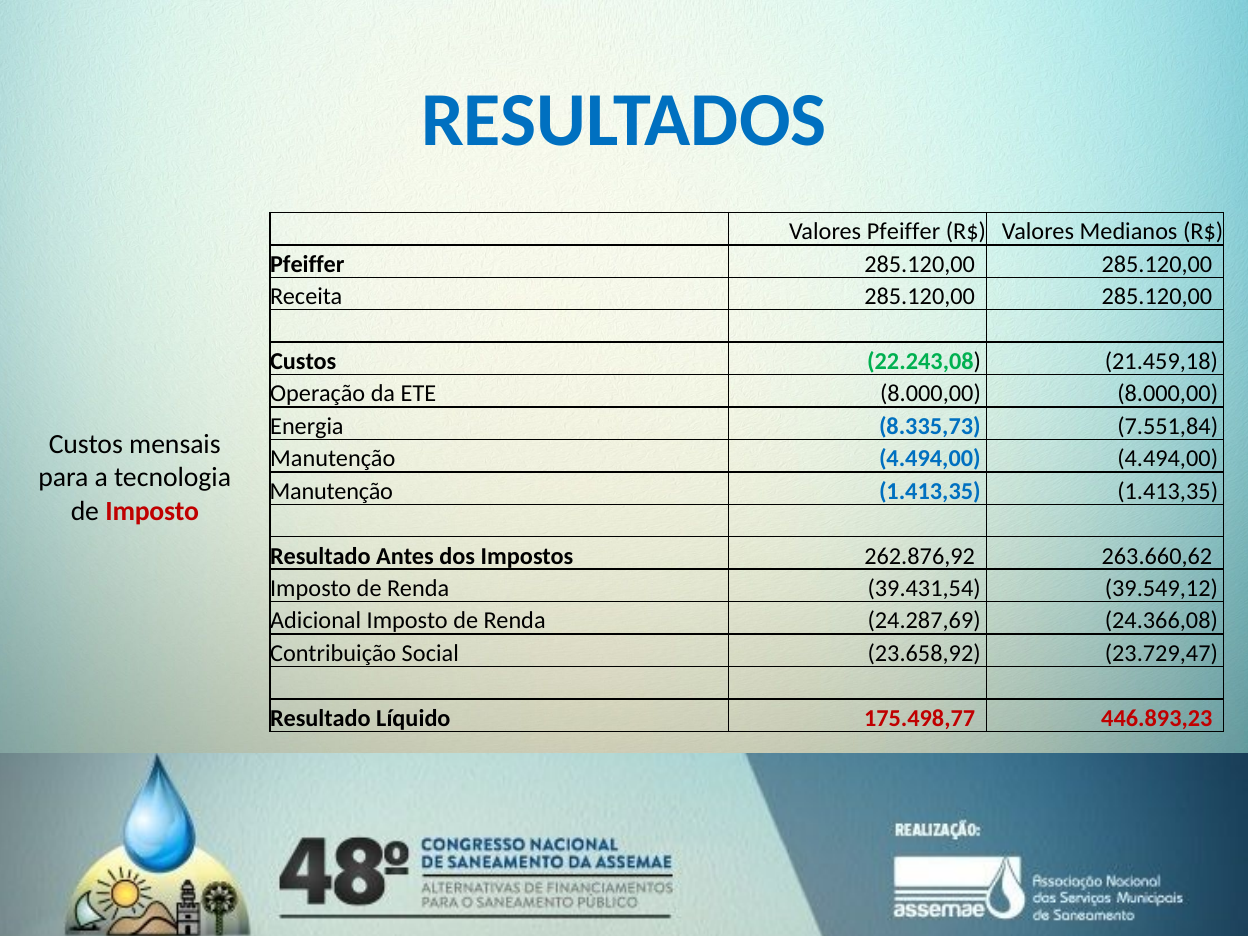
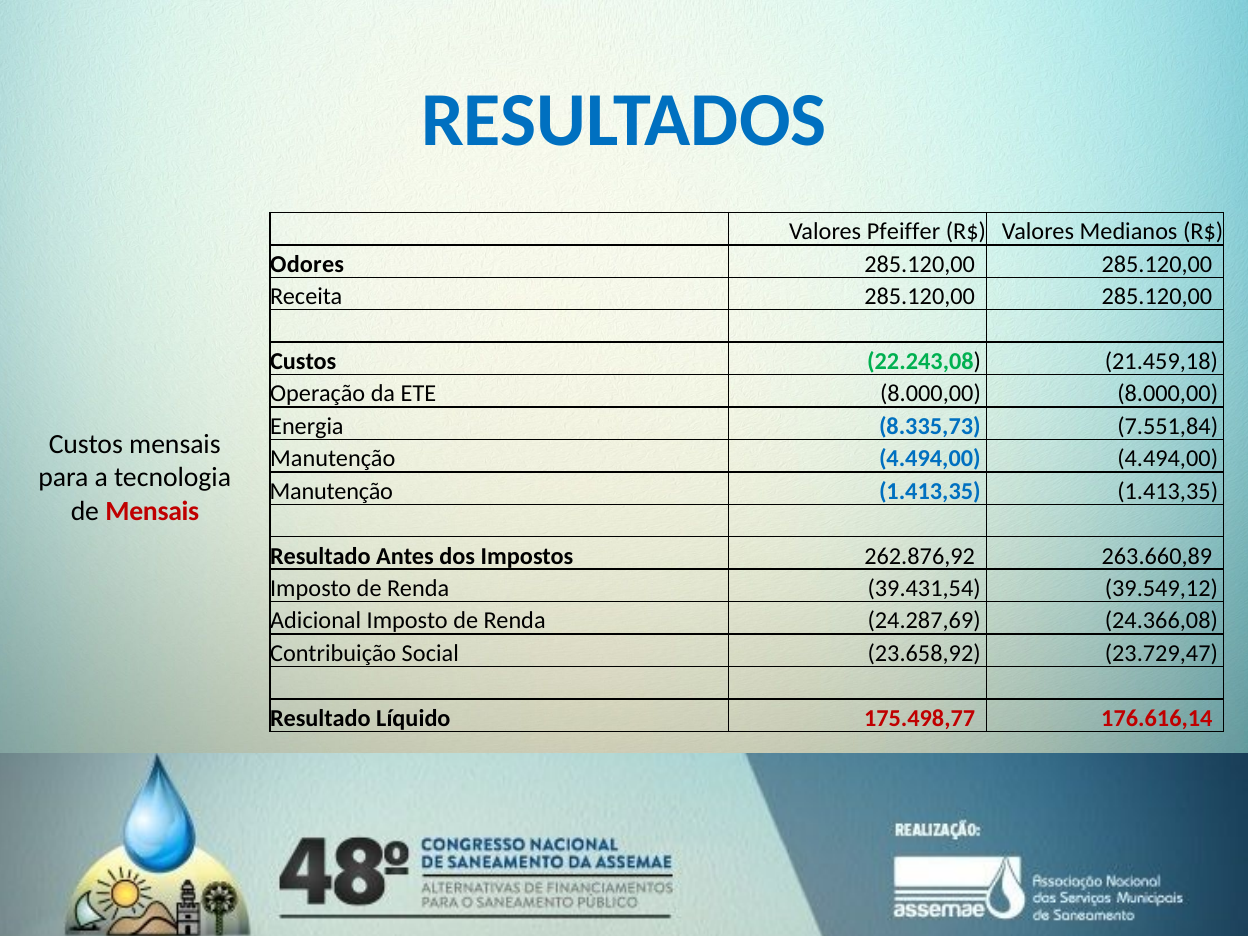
Pfeiffer at (307, 264): Pfeiffer -> Odores
de Imposto: Imposto -> Mensais
263.660,62: 263.660,62 -> 263.660,89
446.893,23: 446.893,23 -> 176.616,14
